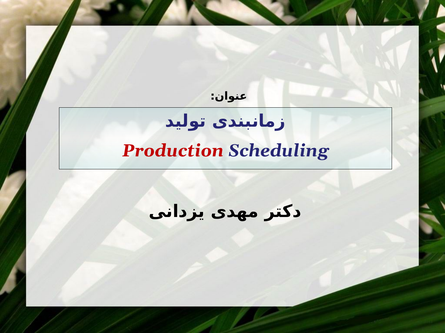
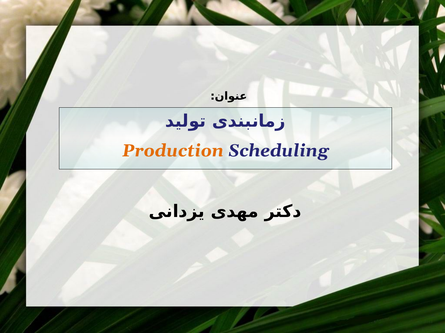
Production colour: red -> orange
